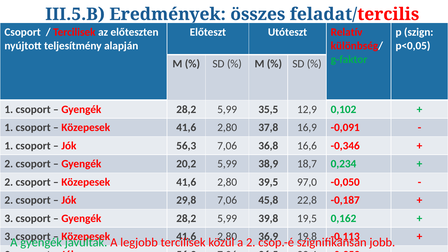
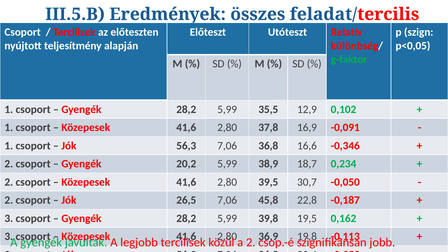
97,0: 97,0 -> 30,7
29,8: 29,8 -> 26,5
